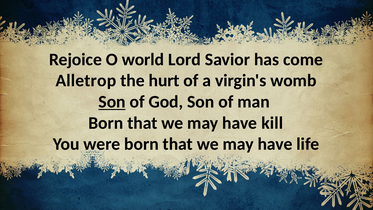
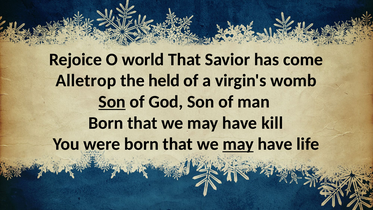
world Lord: Lord -> That
hurt: hurt -> held
may at (238, 144) underline: none -> present
